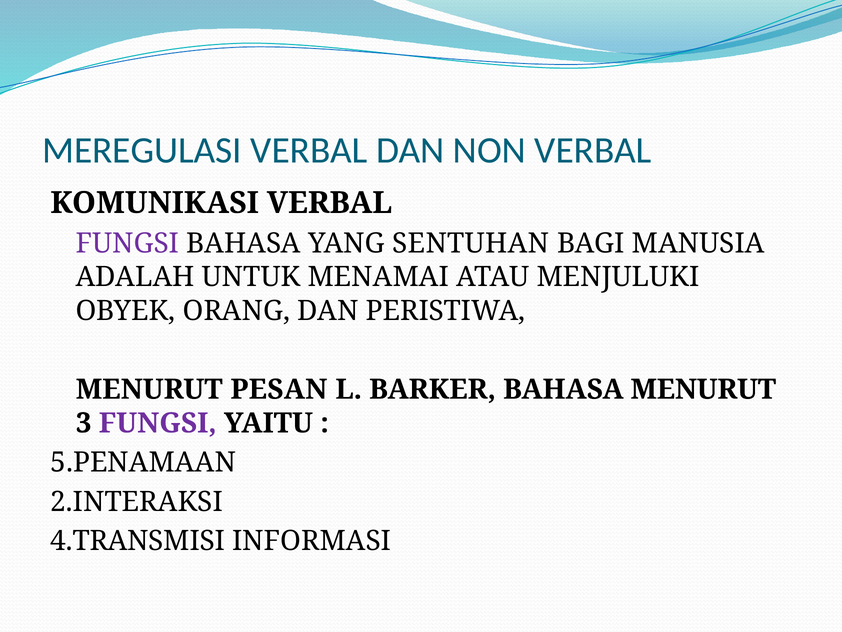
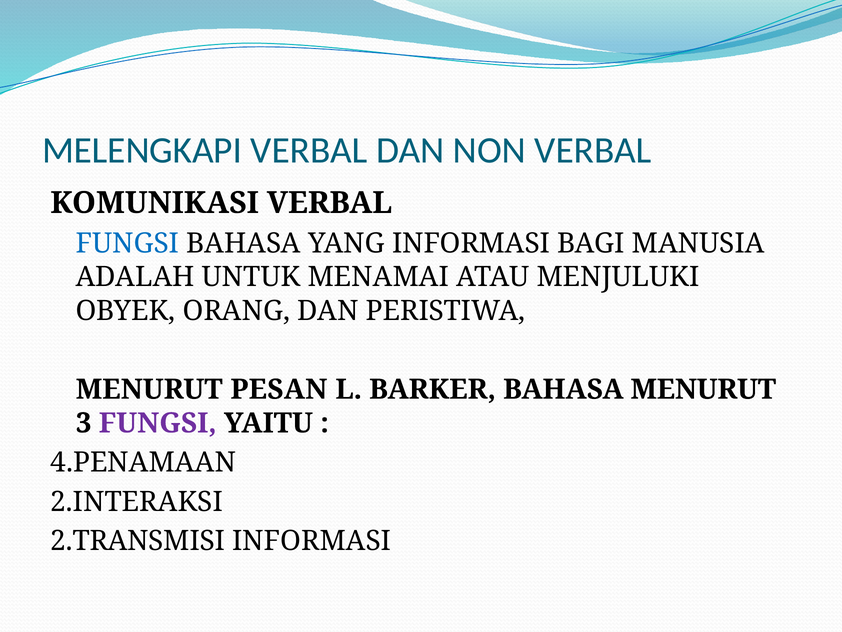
MEREGULASI: MEREGULASI -> MELENGKAPI
FUNGSI at (127, 243) colour: purple -> blue
YANG SENTUHAN: SENTUHAN -> INFORMASI
5.PENAMAAN: 5.PENAMAAN -> 4.PENAMAAN
4.TRANSMISI: 4.TRANSMISI -> 2.TRANSMISI
